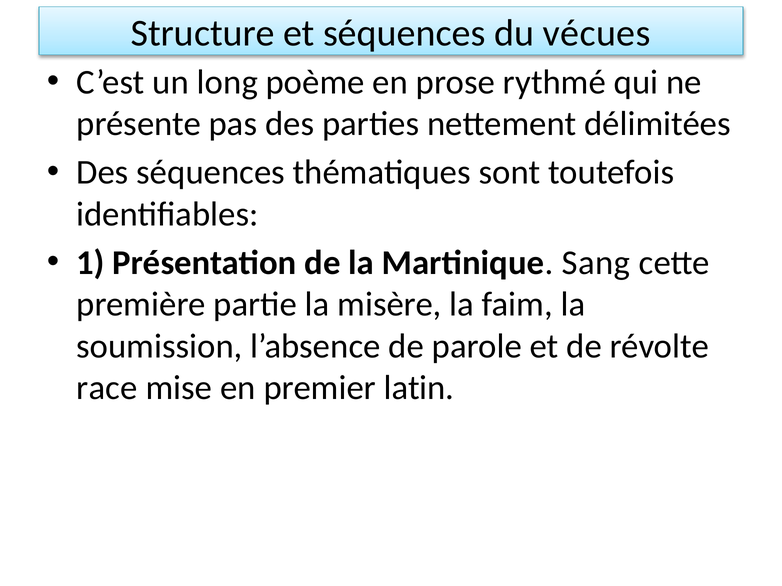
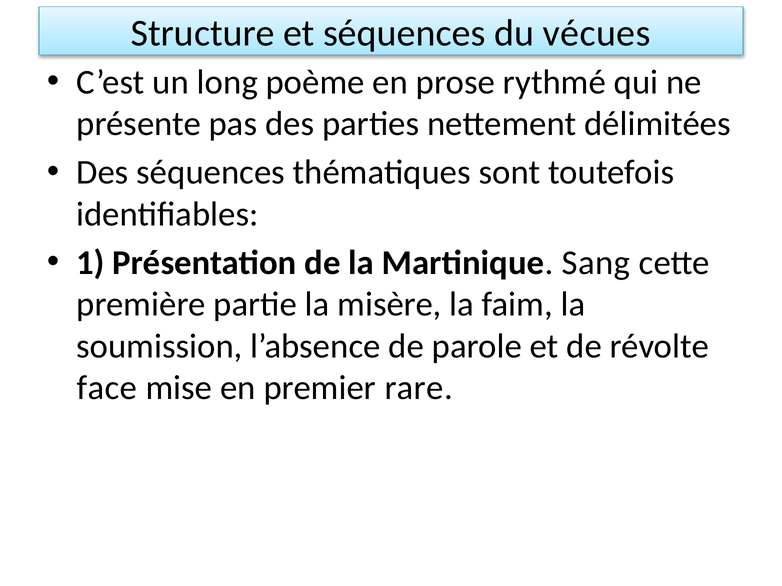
race: race -> face
latin: latin -> rare
